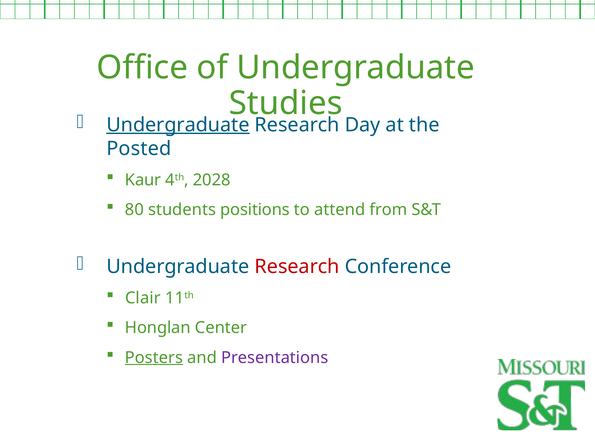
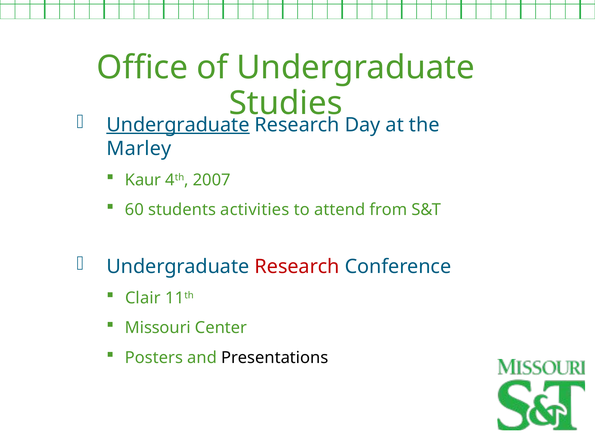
Posted: Posted -> Marley
2028: 2028 -> 2007
80: 80 -> 60
positions: positions -> activities
Honglan: Honglan -> Missouri
Posters underline: present -> none
Presentations colour: purple -> black
